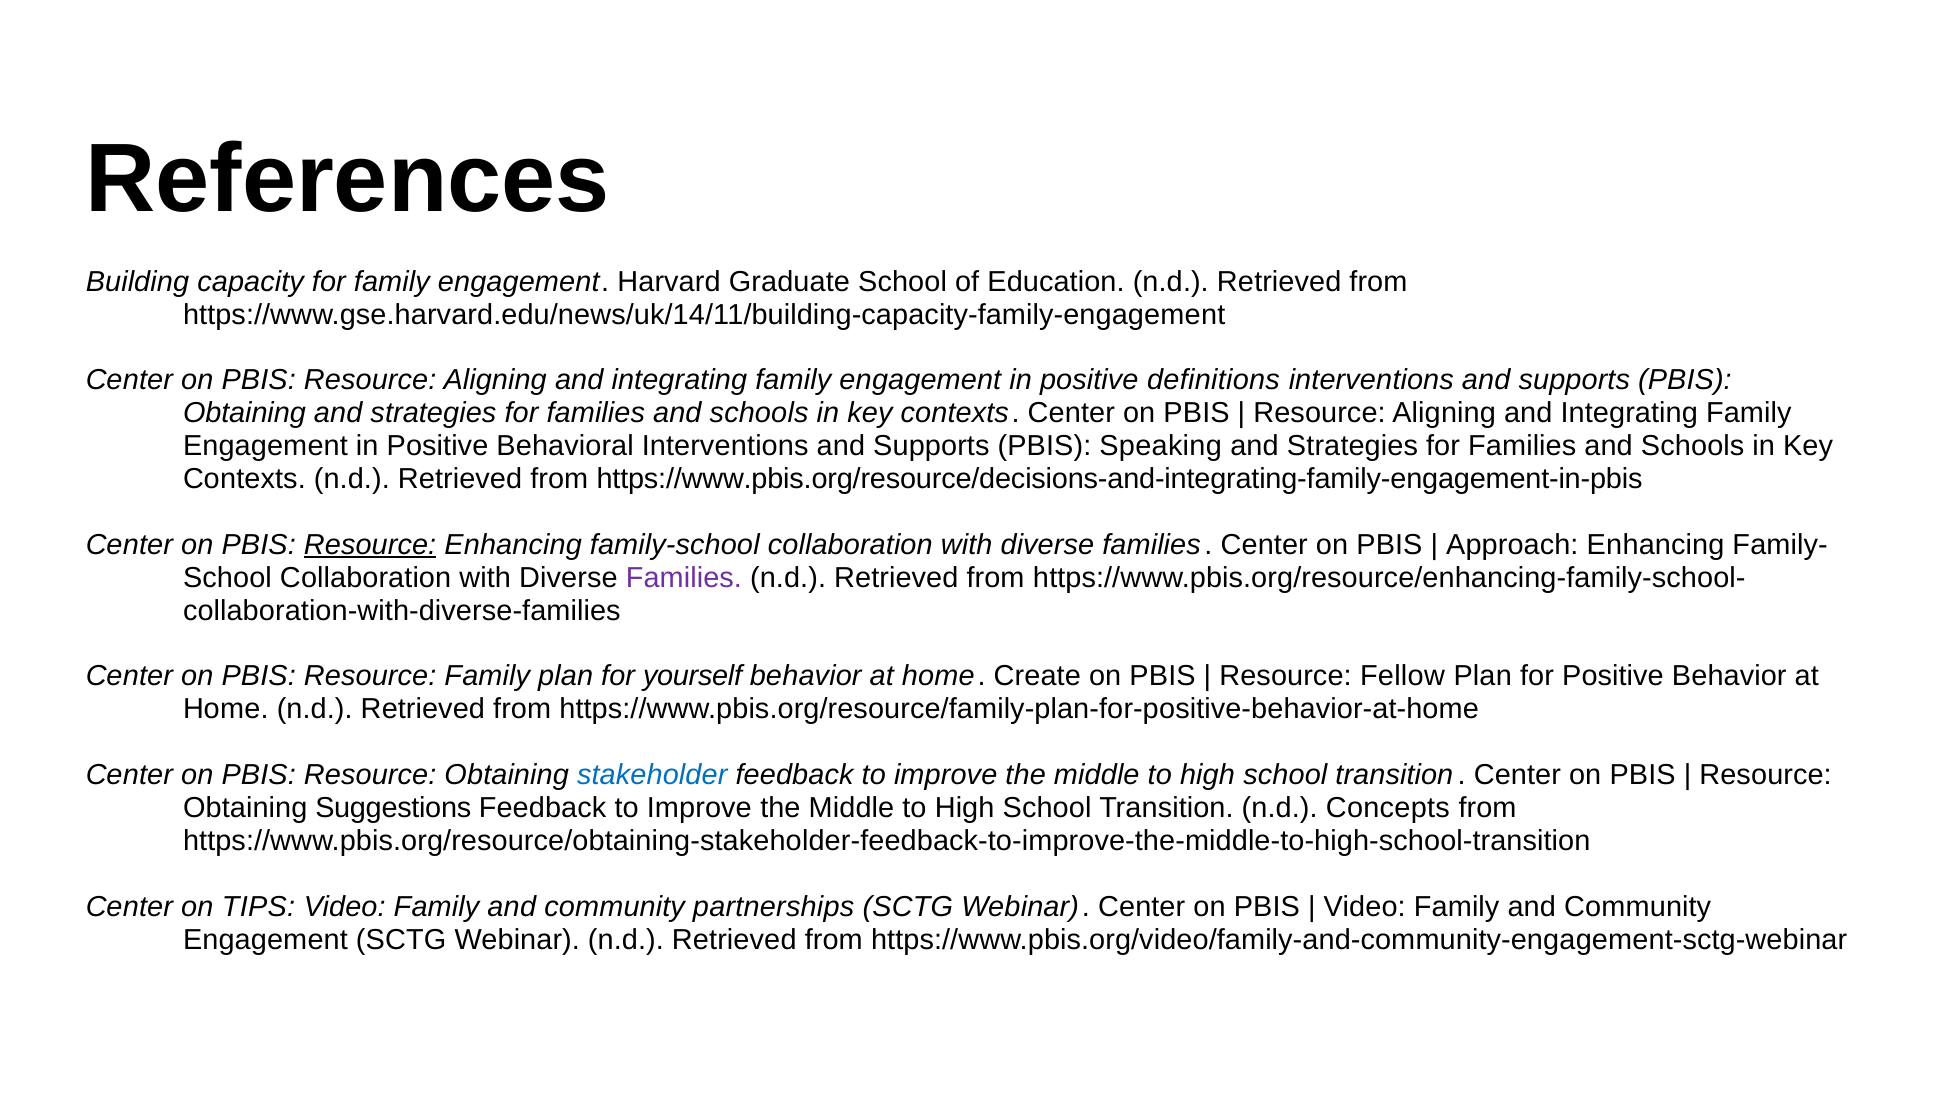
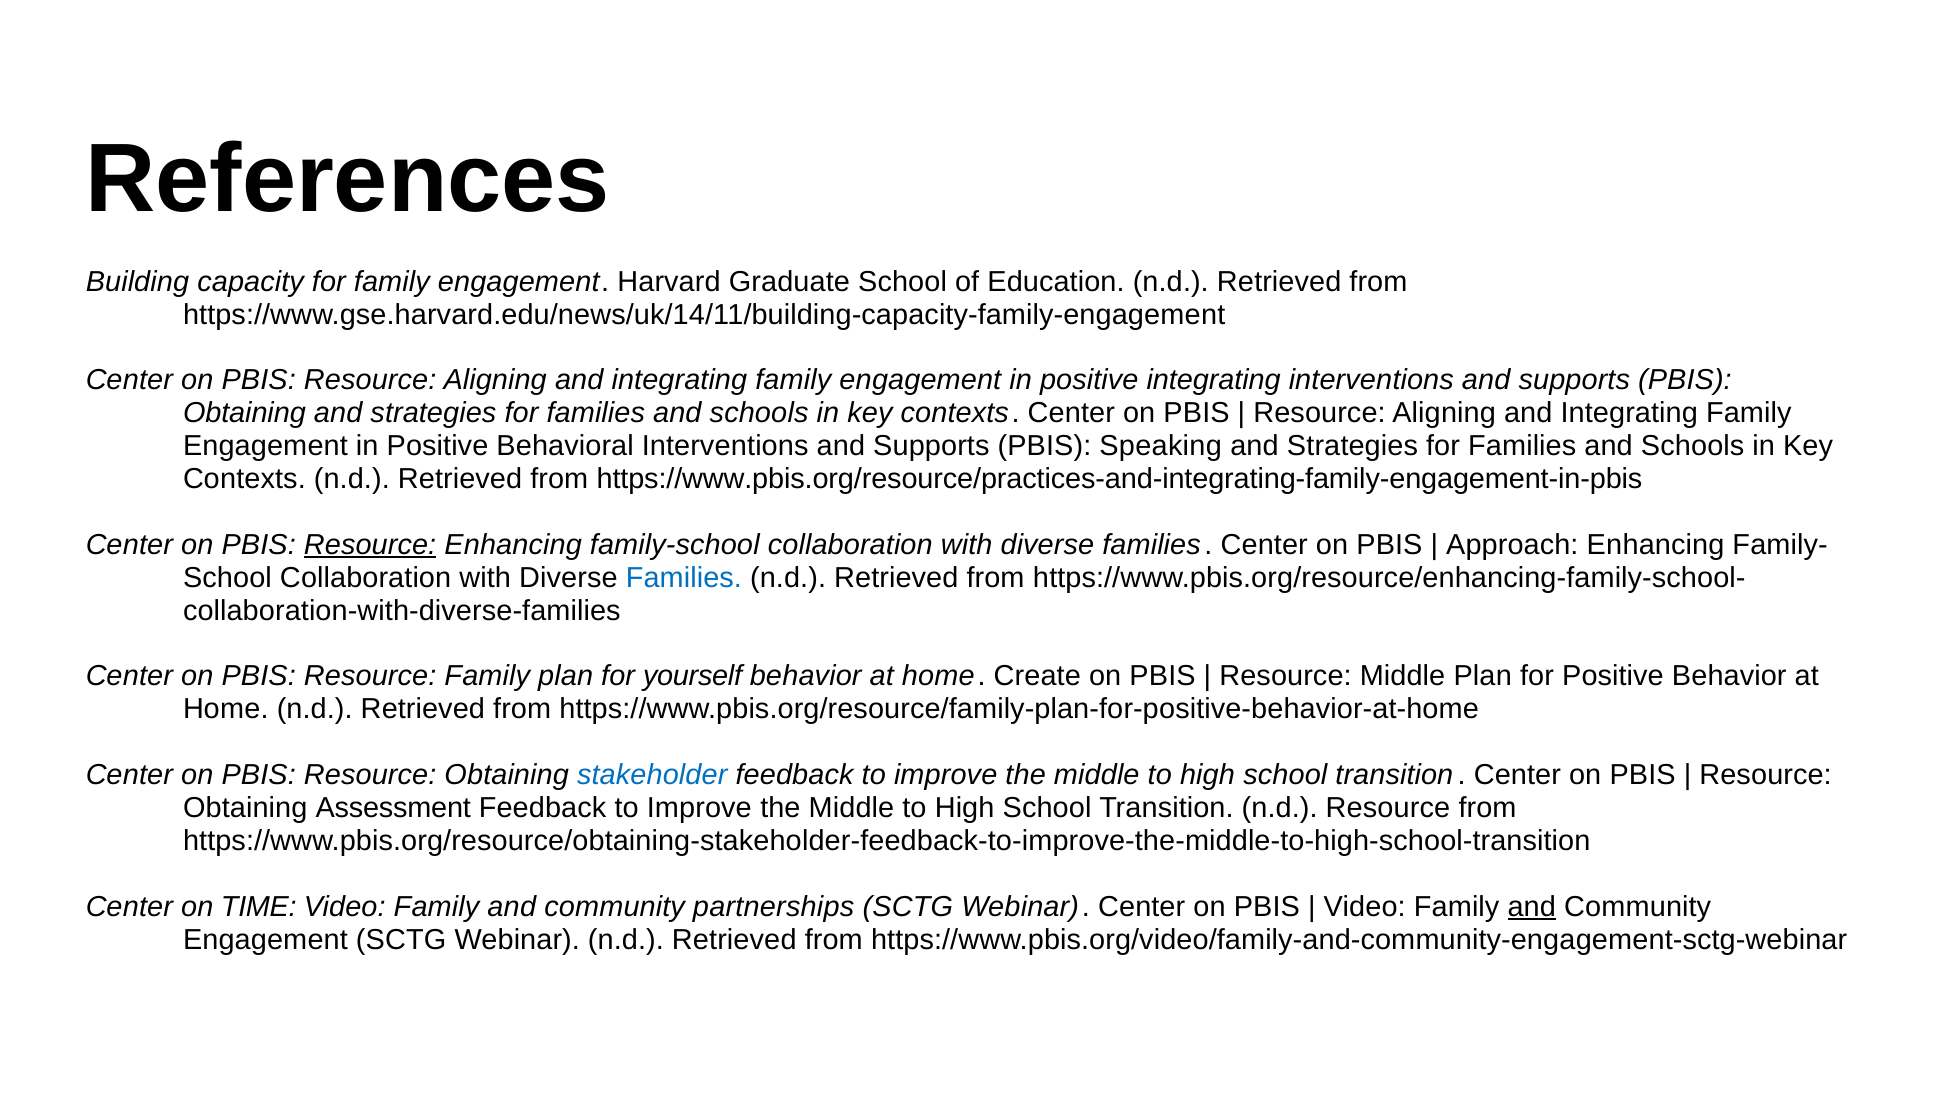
positive definitions: definitions -> integrating
https://www.pbis.org/resource/decisions-and-integrating-family-engagement-in-pbis: https://www.pbis.org/resource/decisions-and-integrating-family-engagement-in-pbis -> https://www.pbis.org/resource/practices-and-integrating-family-engagement-in-pbis
Families at (684, 578) colour: purple -> blue
Resource Fellow: Fellow -> Middle
Suggestions: Suggestions -> Assessment
n.d Concepts: Concepts -> Resource
TIPS: TIPS -> TIME
and at (1532, 907) underline: none -> present
